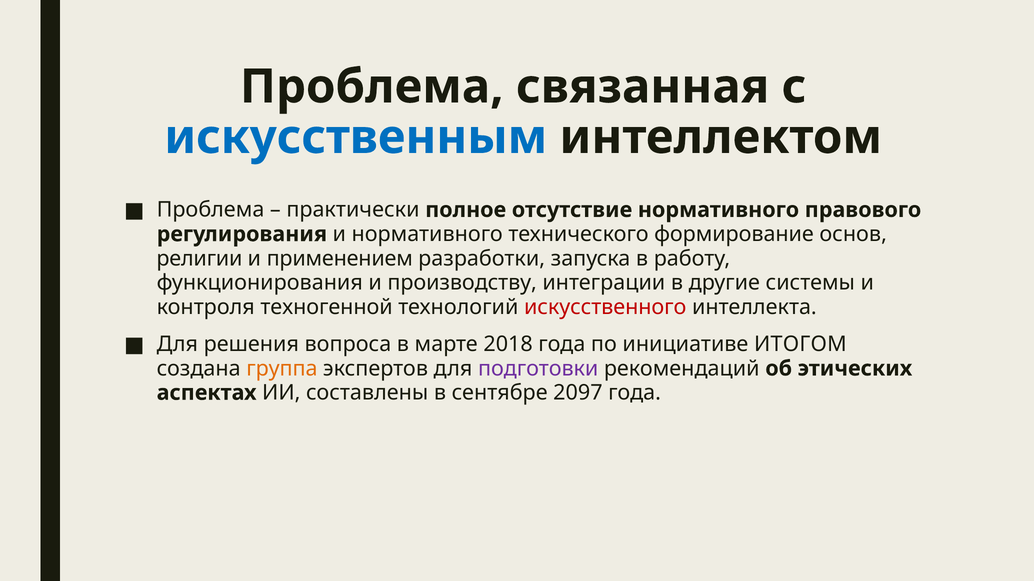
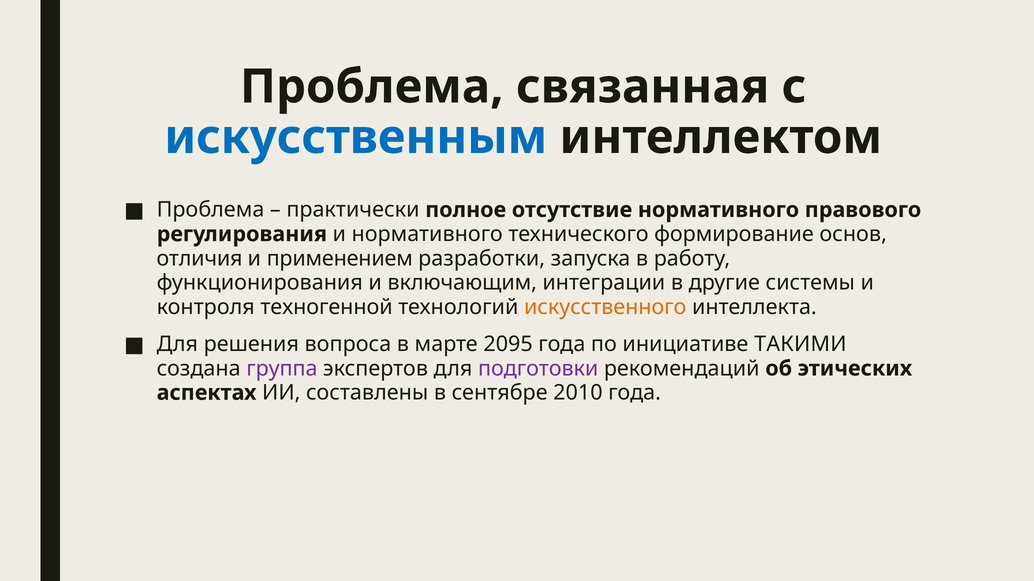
религии: религии -> отличия
производству: производству -> включающим
искусственного colour: red -> orange
2018: 2018 -> 2095
ИТОГОМ: ИТОГОМ -> ТАКИМИ
группа colour: orange -> purple
2097: 2097 -> 2010
